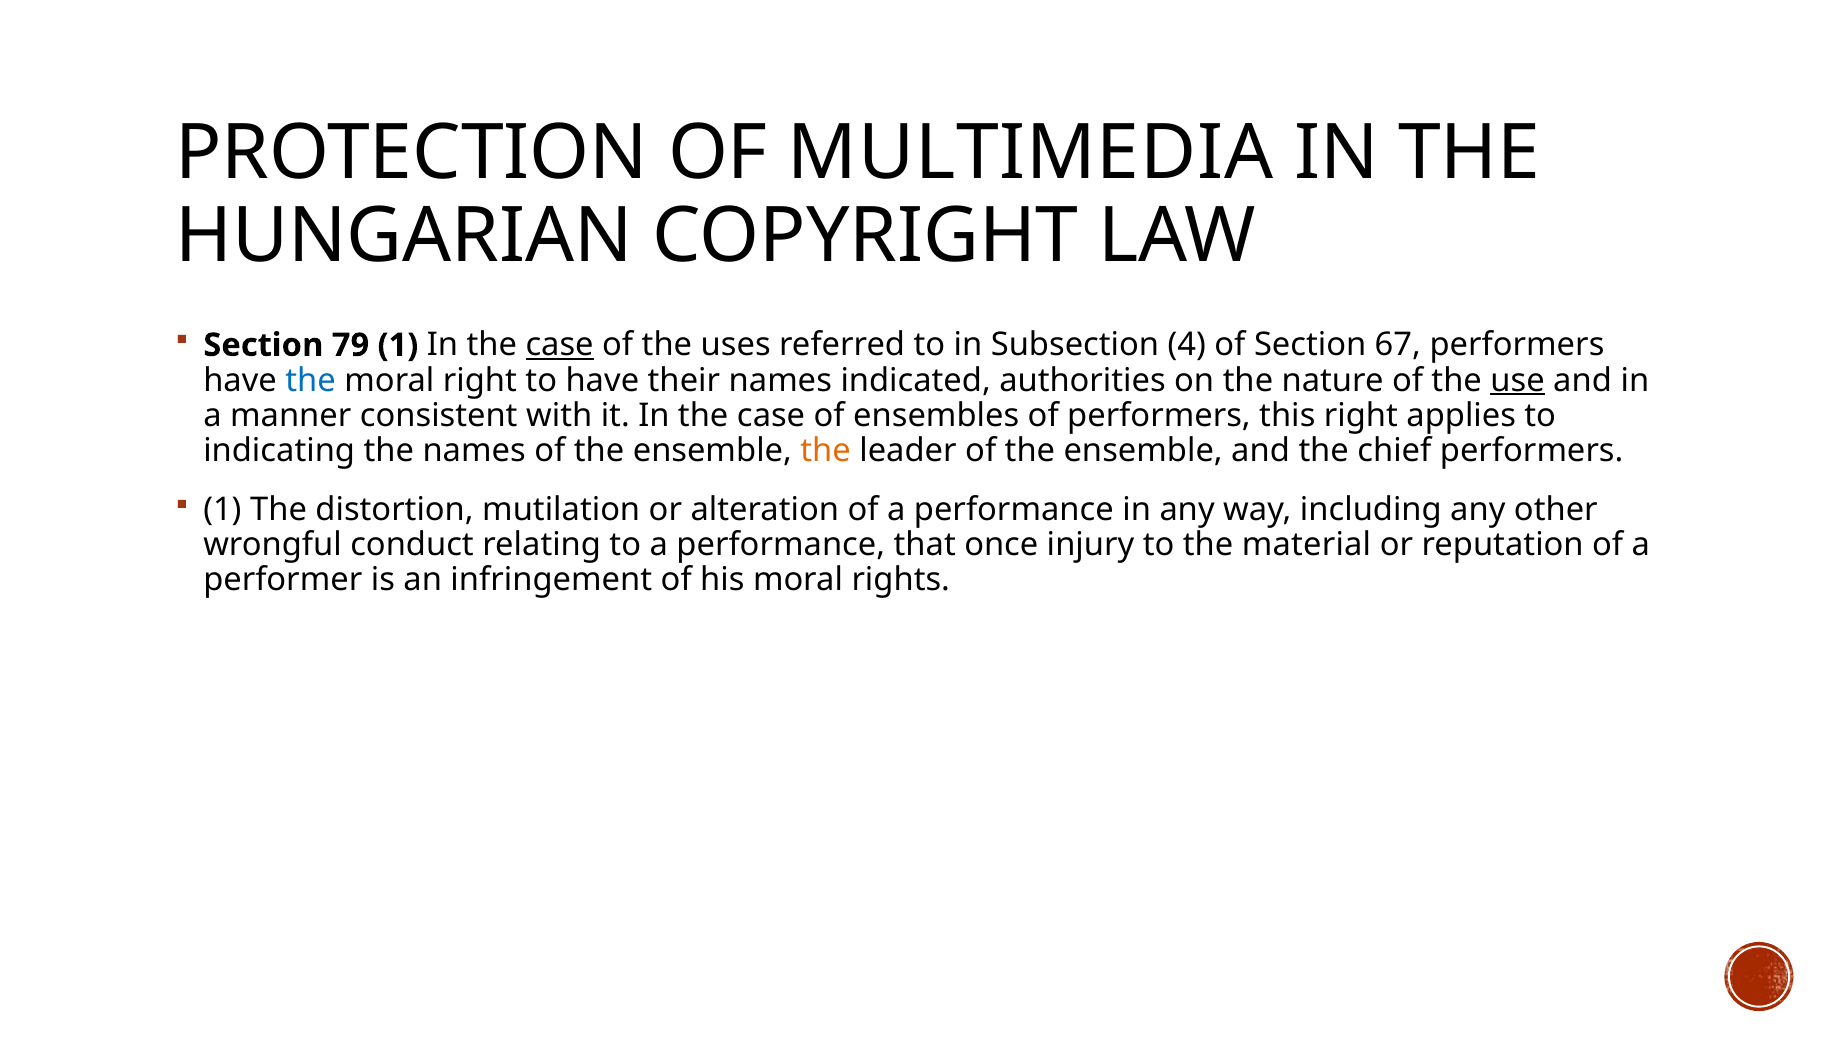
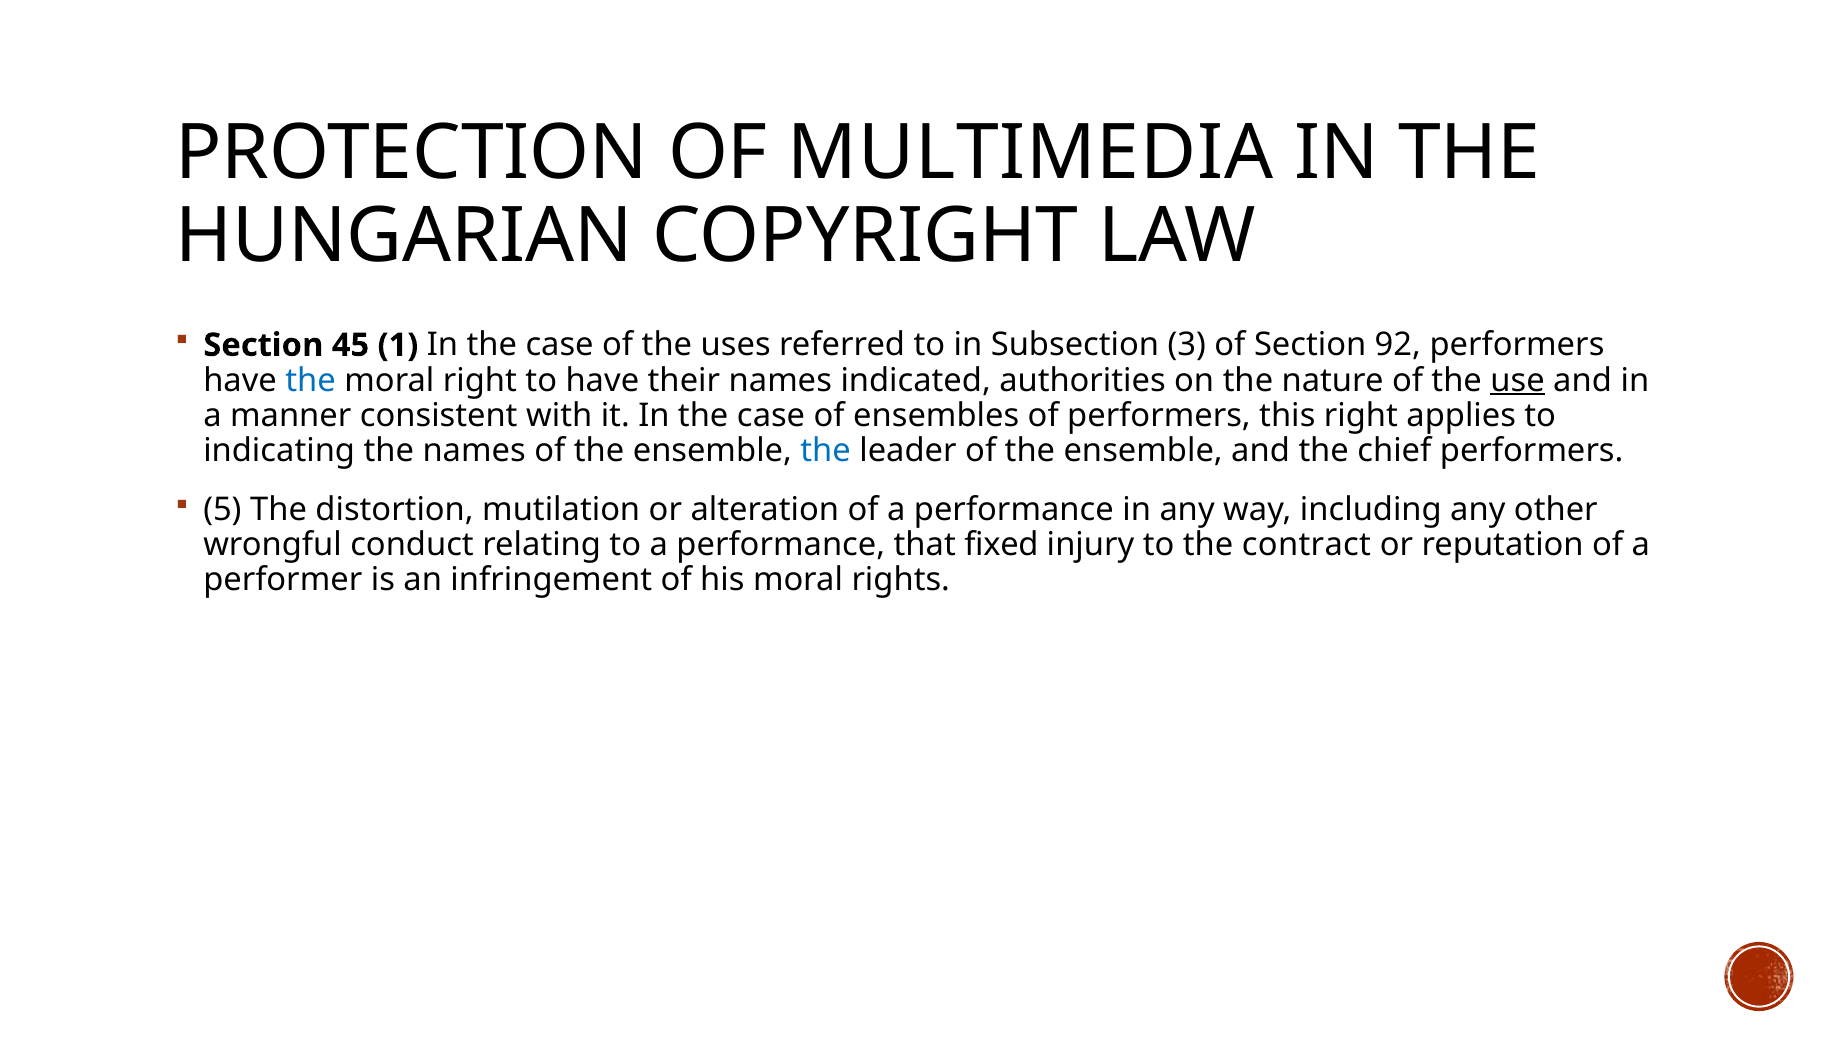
79: 79 -> 45
case at (560, 345) underline: present -> none
4: 4 -> 3
67: 67 -> 92
the at (826, 451) colour: orange -> blue
1 at (222, 509): 1 -> 5
once: once -> fixed
material: material -> contract
